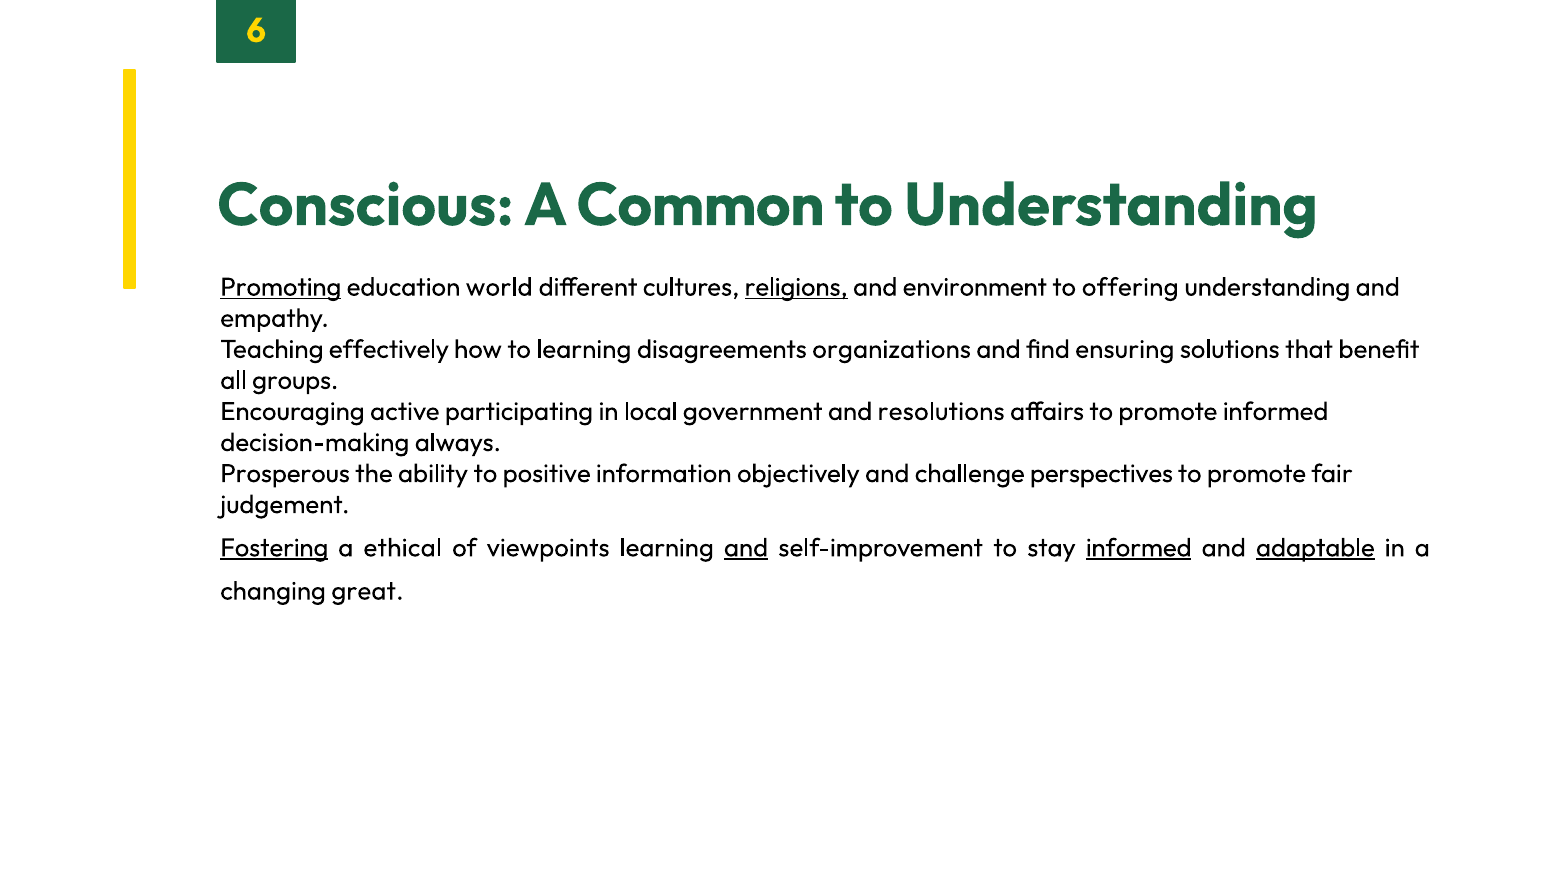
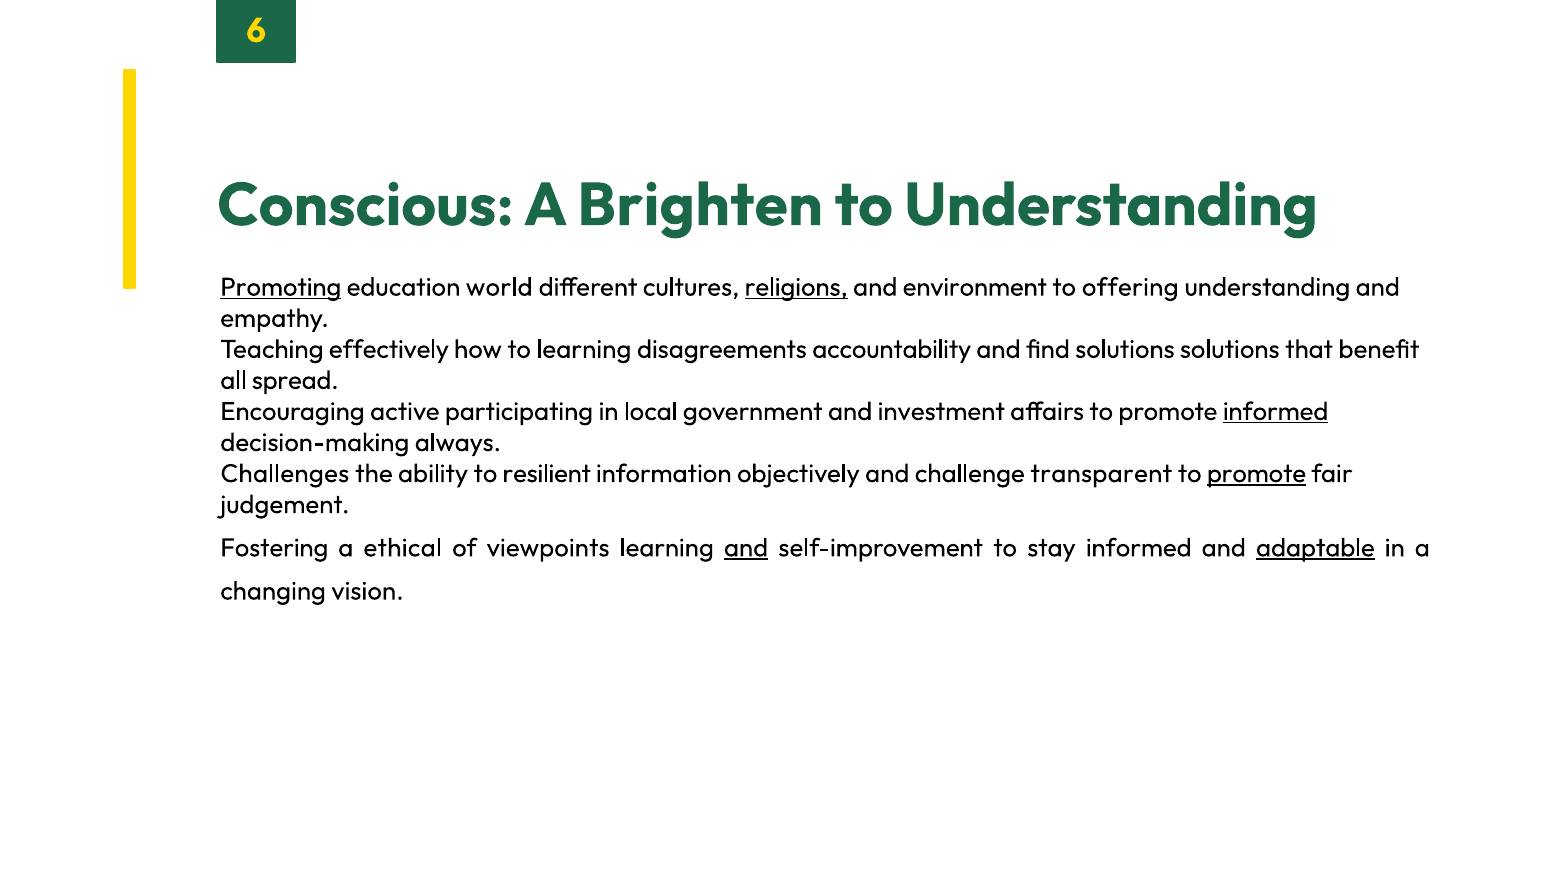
Common: Common -> Brighten
organizations: organizations -> accountability
find ensuring: ensuring -> solutions
groups: groups -> spread
resolutions: resolutions -> investment
informed at (1276, 411) underline: none -> present
Prosperous: Prosperous -> Challenges
positive: positive -> resilient
perspectives: perspectives -> transparent
promote at (1256, 473) underline: none -> present
Fostering underline: present -> none
informed at (1139, 548) underline: present -> none
great: great -> vision
